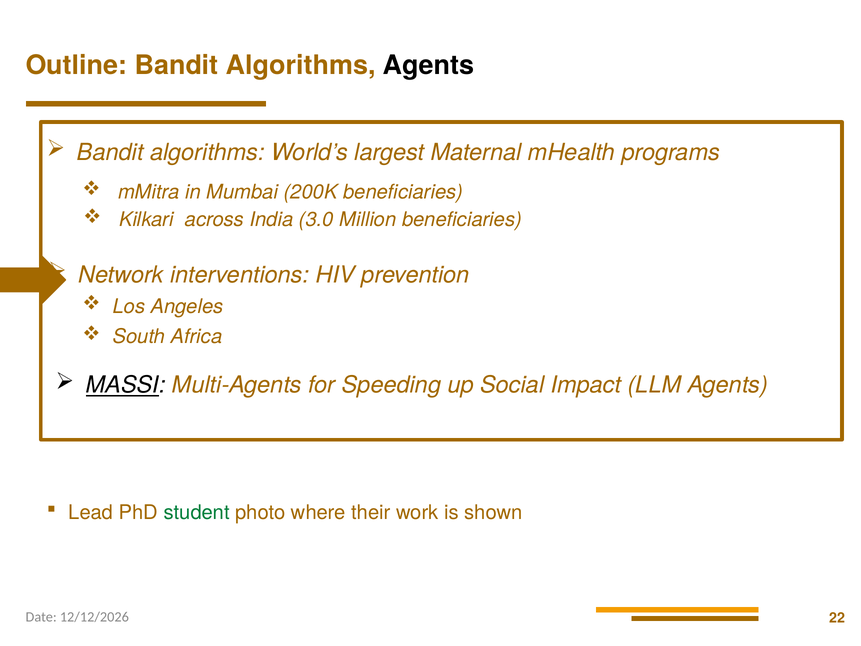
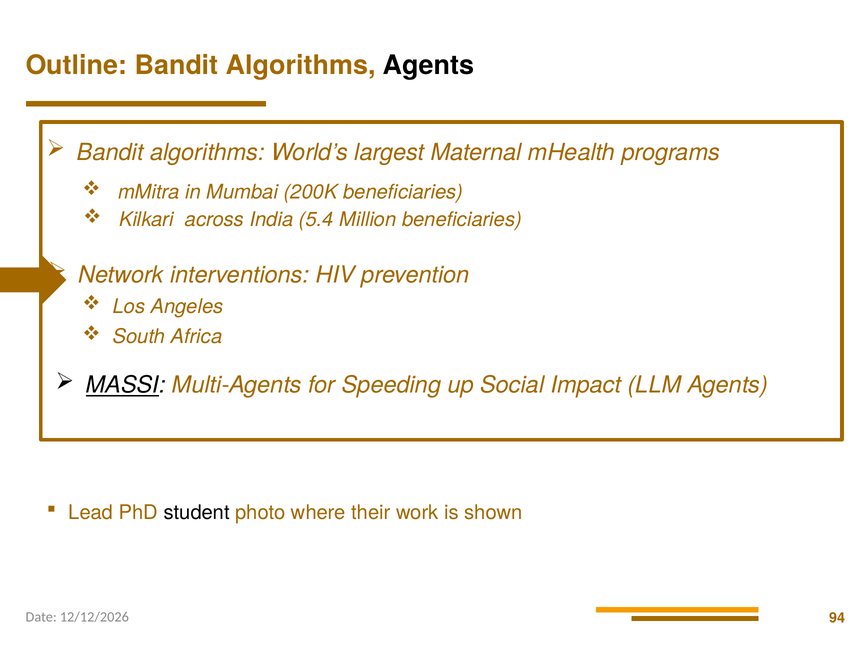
3.0: 3.0 -> 5.4
student colour: green -> black
22: 22 -> 94
